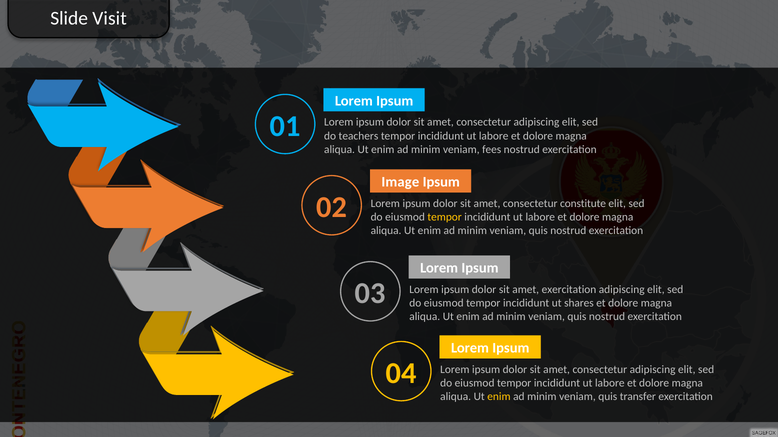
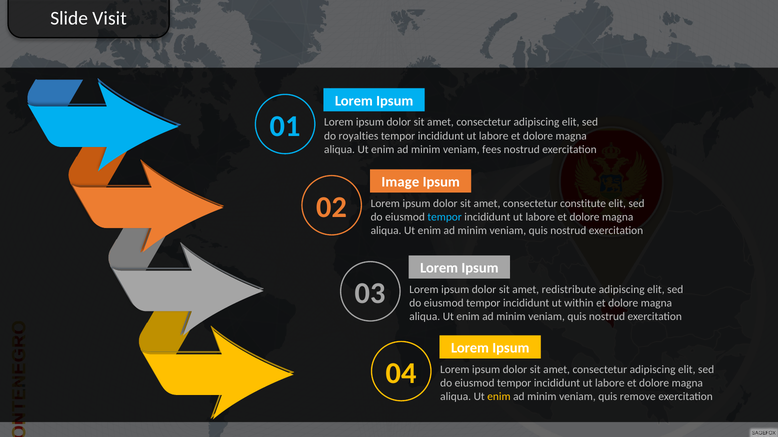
teachers: teachers -> royalties
tempor at (445, 217) colour: yellow -> light blue
amet exercitation: exercitation -> redistribute
shares: shares -> within
transfer: transfer -> remove
